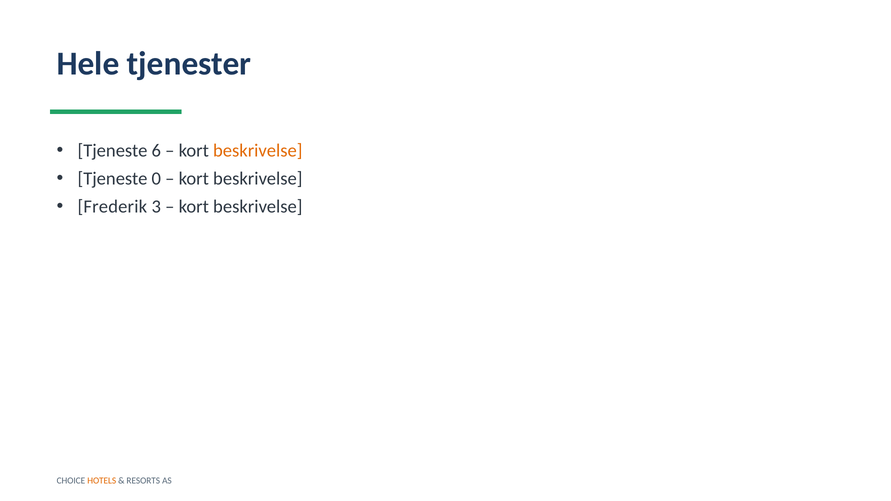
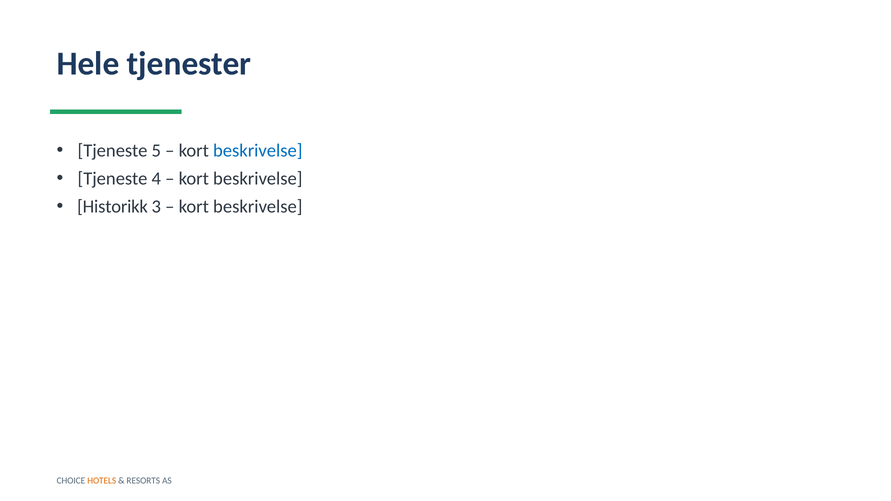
6: 6 -> 5
beskrivelse at (258, 151) colour: orange -> blue
0: 0 -> 4
Frederik: Frederik -> Historikk
